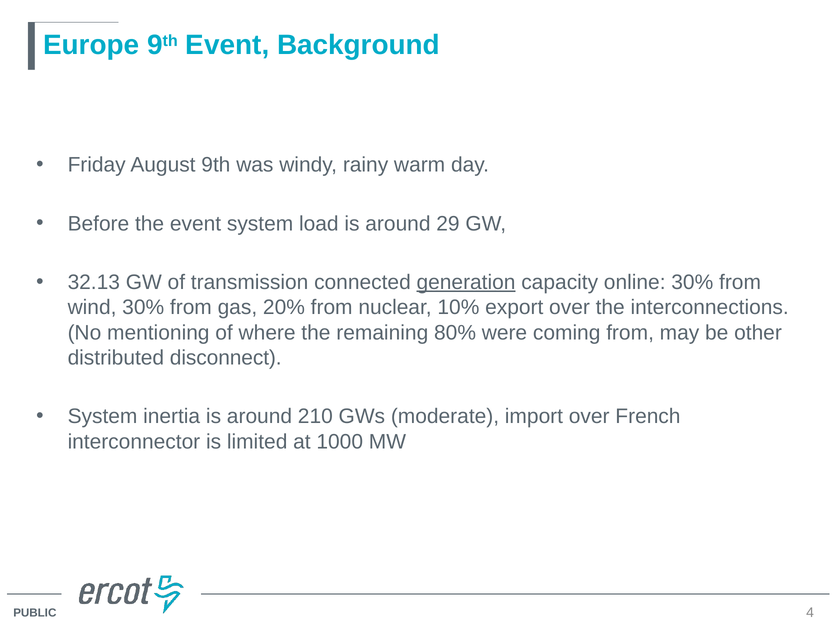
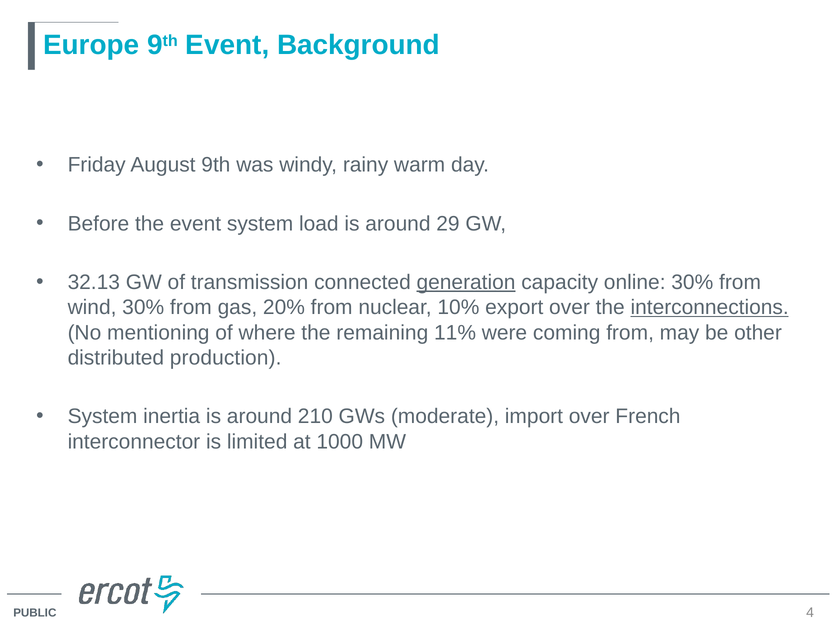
interconnections underline: none -> present
80%: 80% -> 11%
disconnect: disconnect -> production
